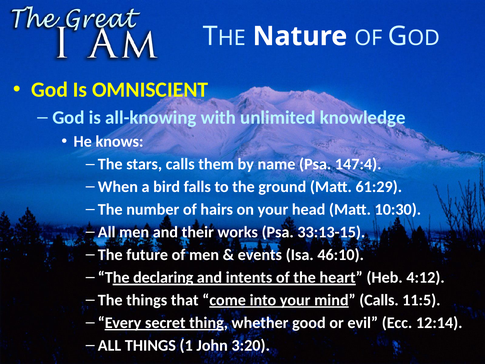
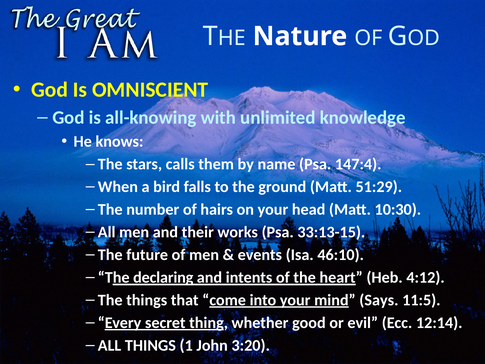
61:29: 61:29 -> 51:29
mind Calls: Calls -> Says
